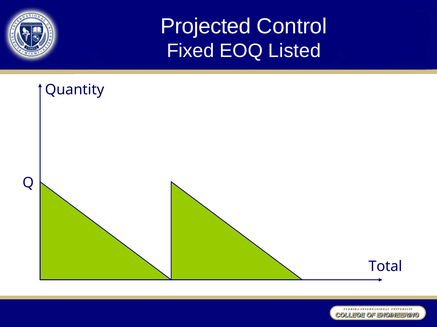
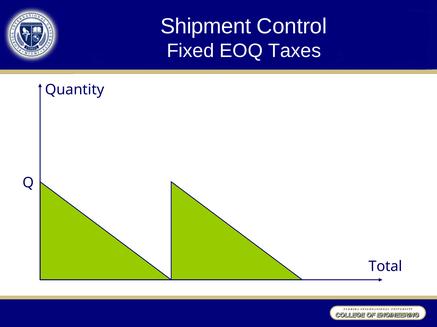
Projected: Projected -> Shipment
Listed: Listed -> Taxes
